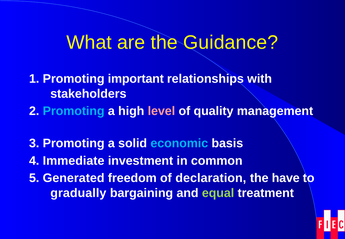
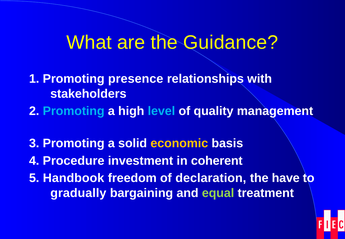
important: important -> presence
level colour: pink -> light blue
economic colour: light blue -> yellow
Immediate: Immediate -> Procedure
common: common -> coherent
Generated: Generated -> Handbook
